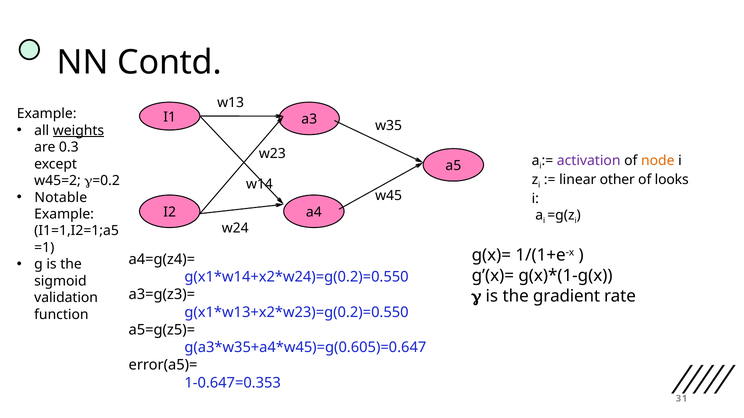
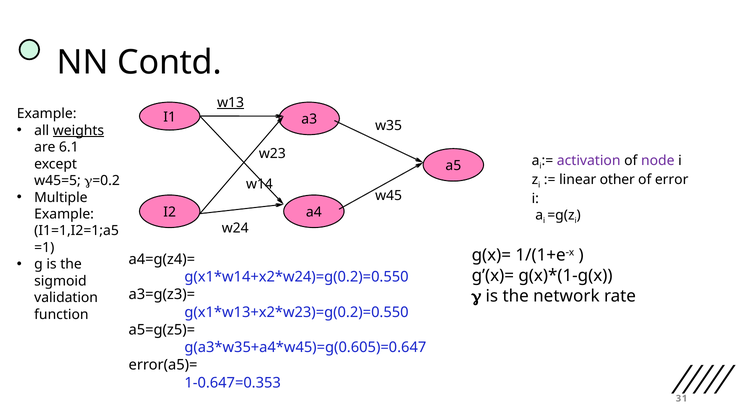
w13 underline: none -> present
0.3: 0.3 -> 6.1
node colour: orange -> purple
looks: looks -> error
w45=2: w45=2 -> w45=5
Notable: Notable -> Multiple
gradient: gradient -> network
